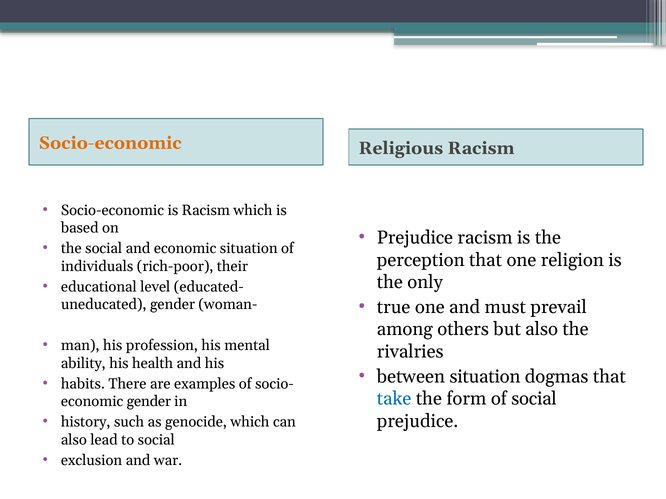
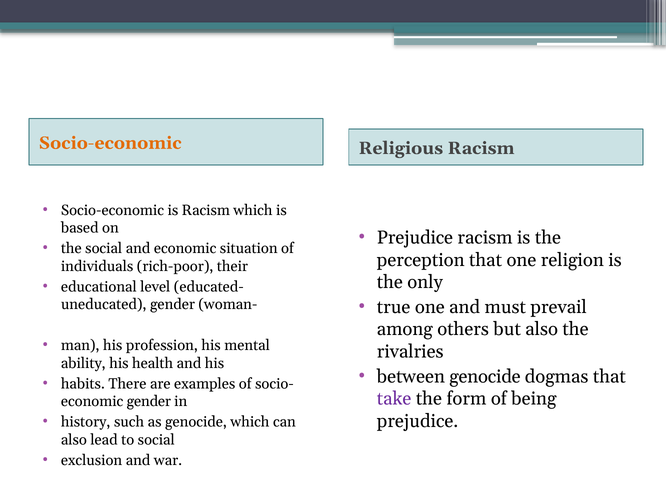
between situation: situation -> genocide
take colour: blue -> purple
of social: social -> being
